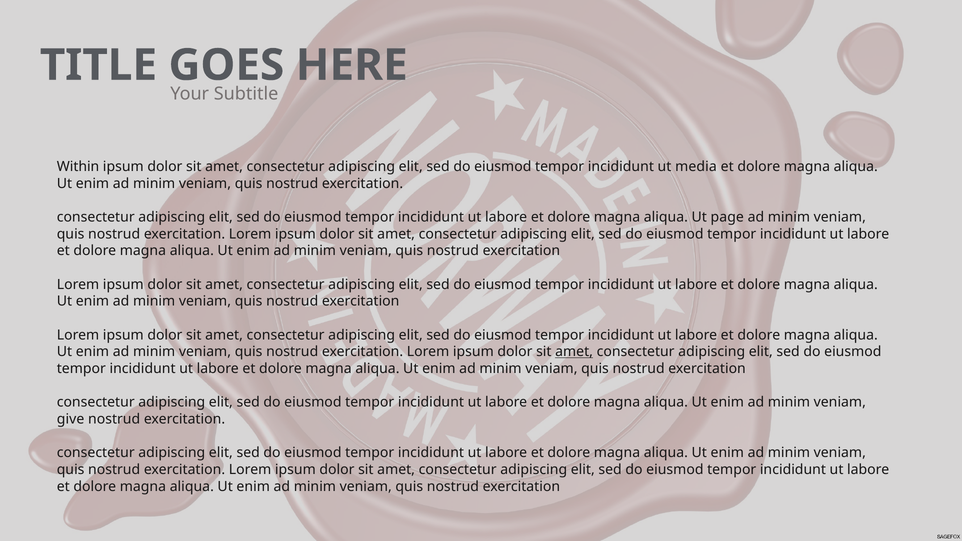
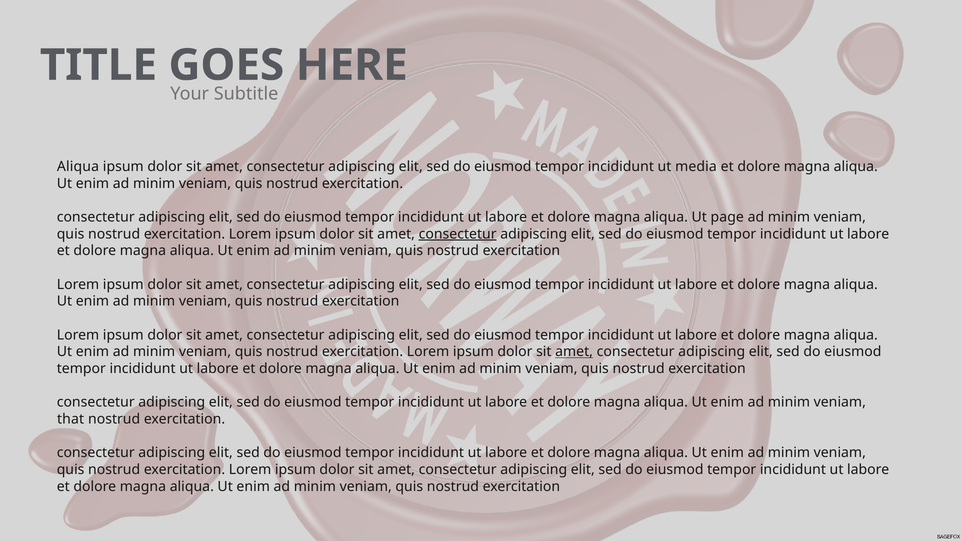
Within at (78, 167): Within -> Aliqua
consectetur at (458, 234) underline: none -> present
give: give -> that
